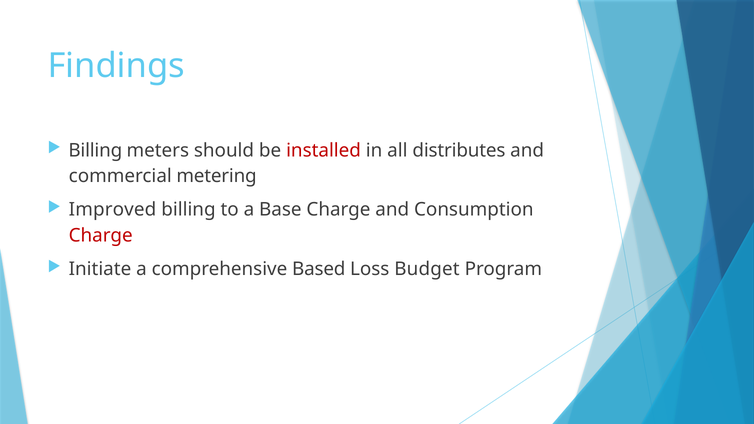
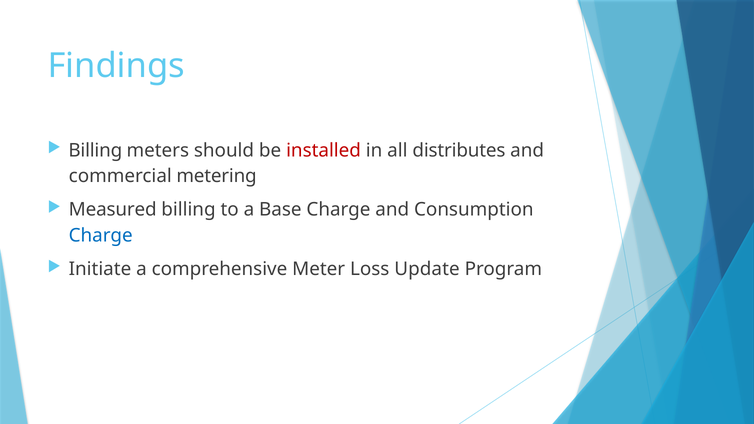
Improved: Improved -> Measured
Charge at (101, 235) colour: red -> blue
Based: Based -> Meter
Budget: Budget -> Update
